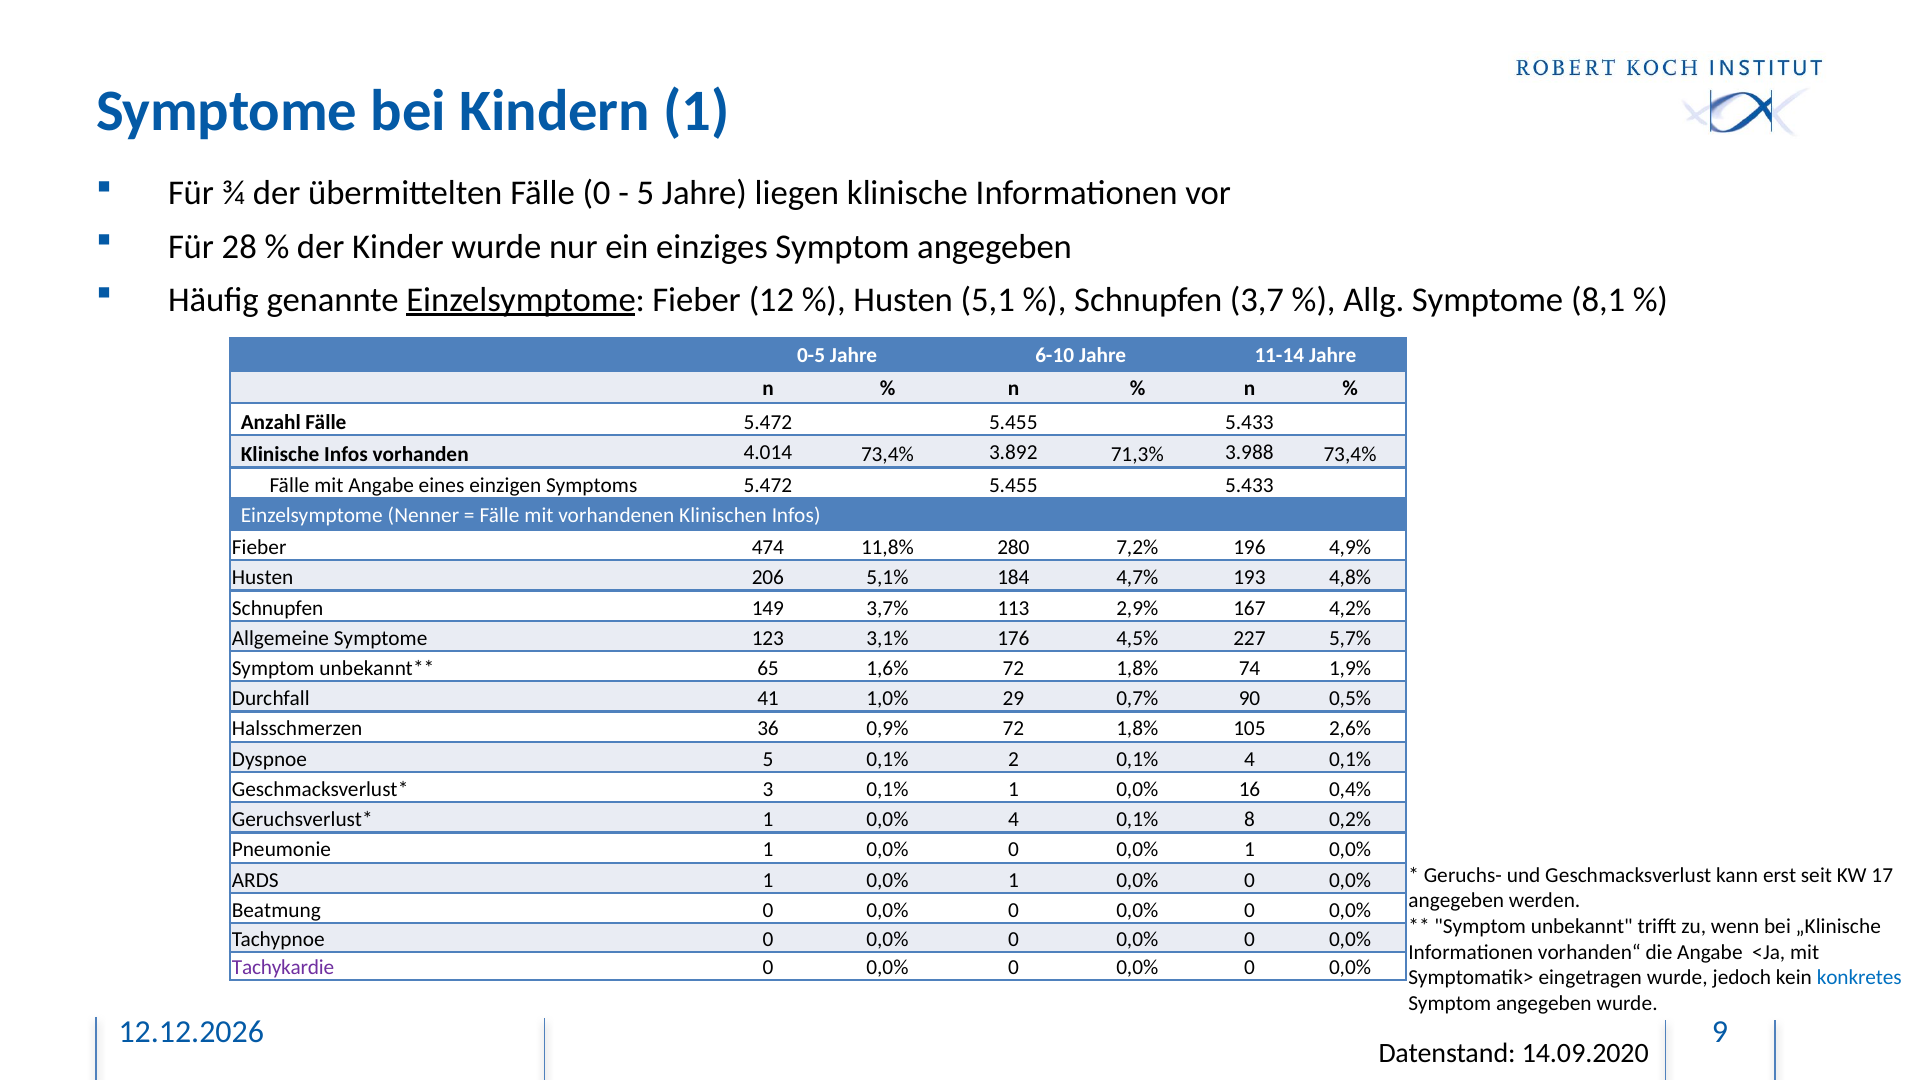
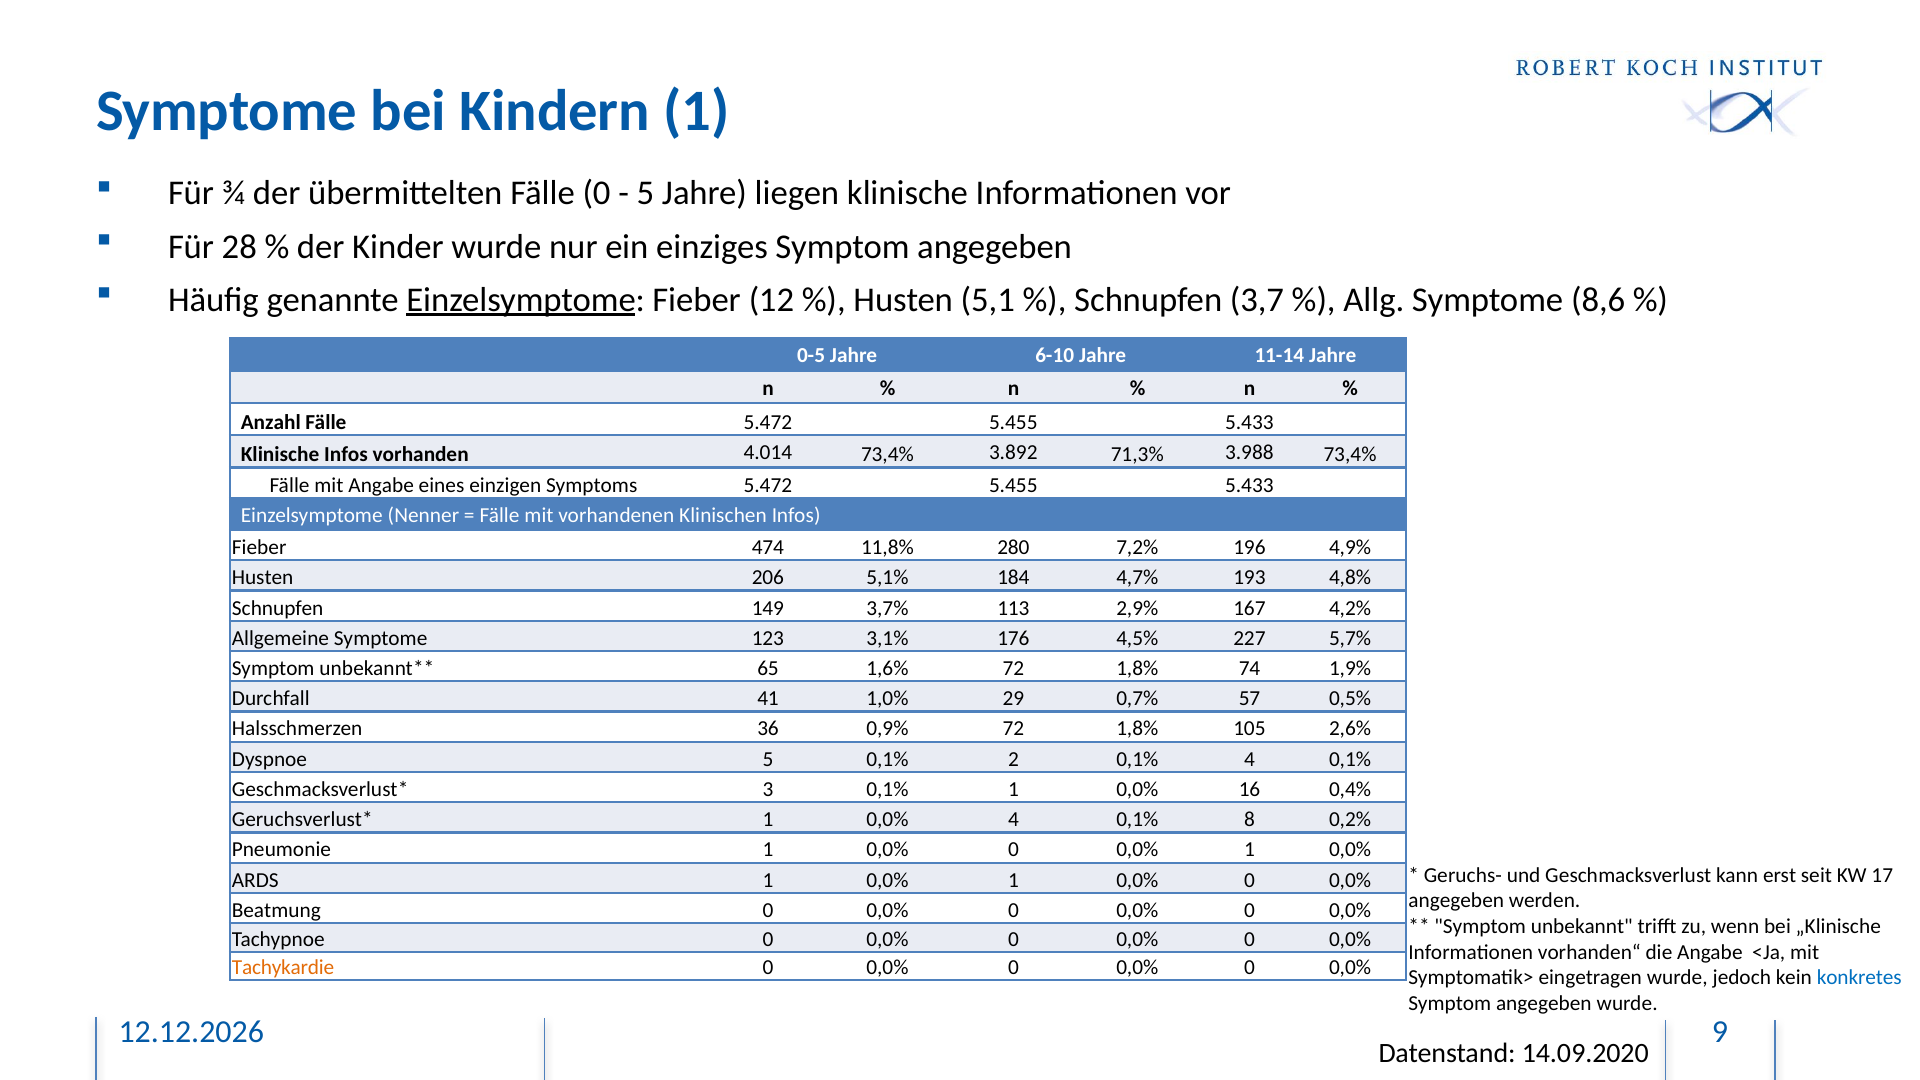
8,1: 8,1 -> 8,6
90: 90 -> 57
Tachykardie colour: purple -> orange
